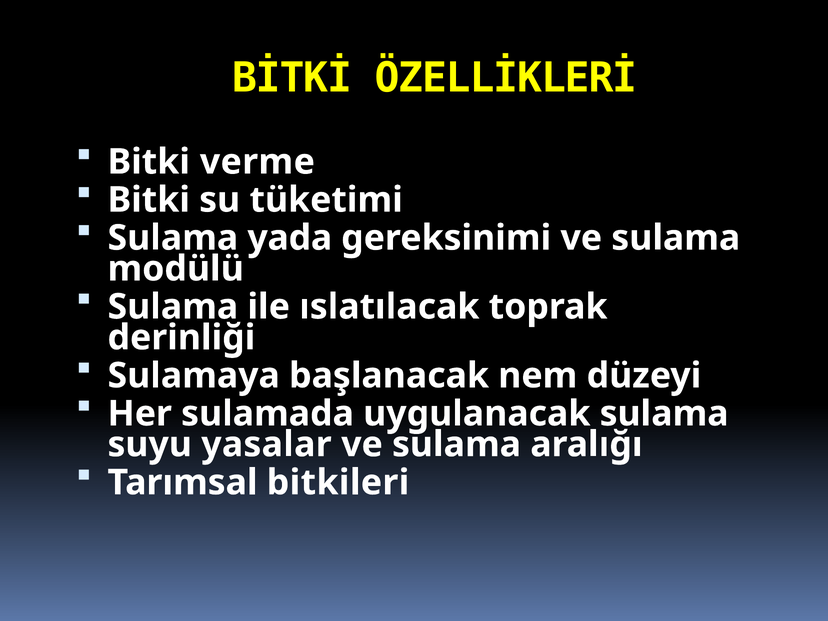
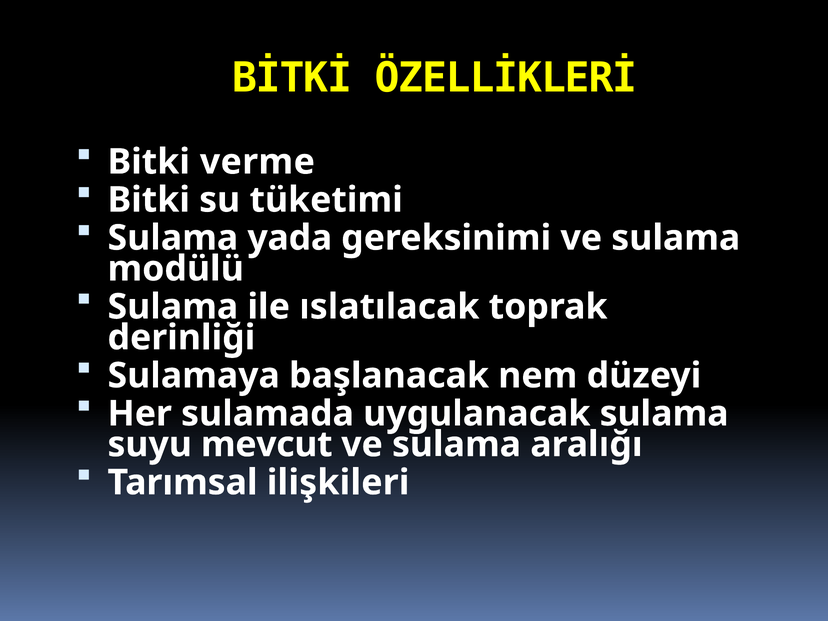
yasalar: yasalar -> mevcut
bitkileri: bitkileri -> ilişkileri
